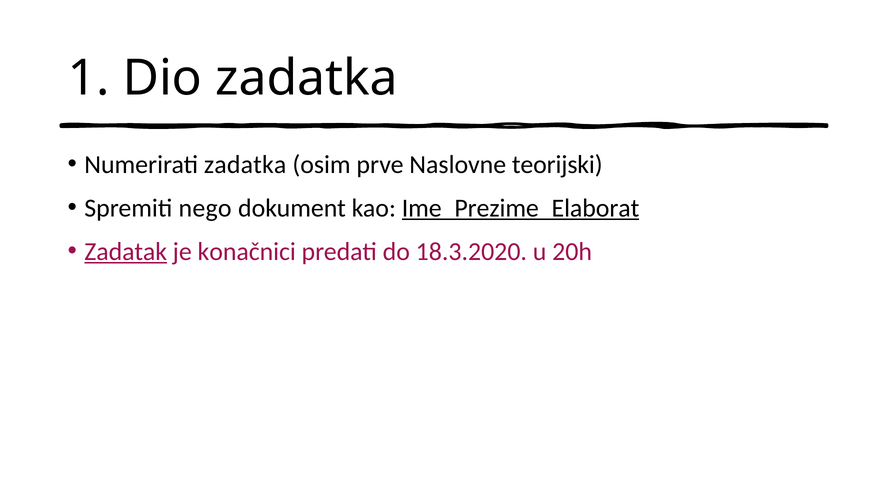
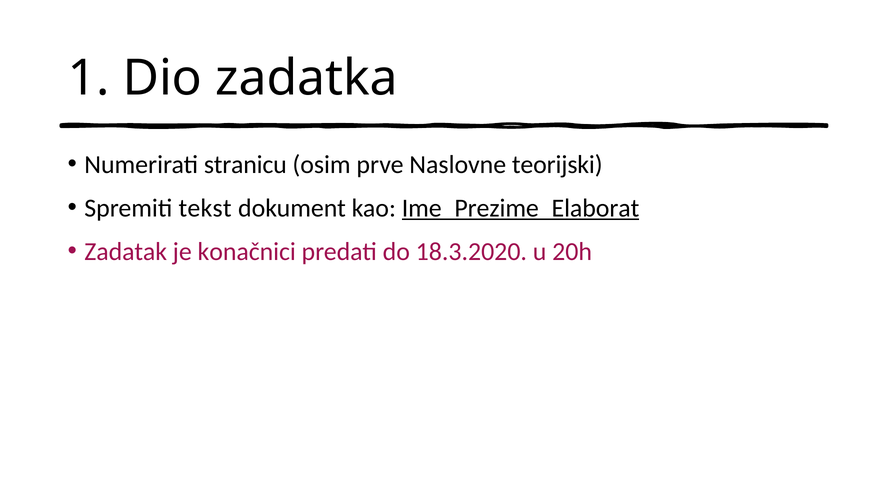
Numerirati zadatka: zadatka -> stranicu
nego: nego -> tekst
Zadatak underline: present -> none
